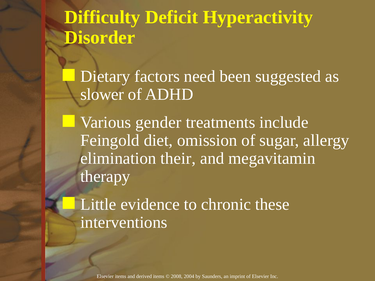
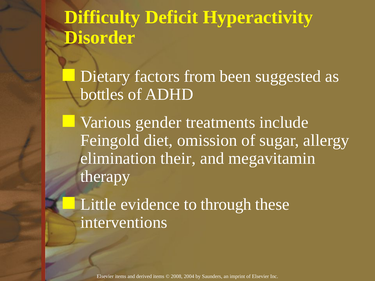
need: need -> from
slower: slower -> bottles
chronic: chronic -> through
